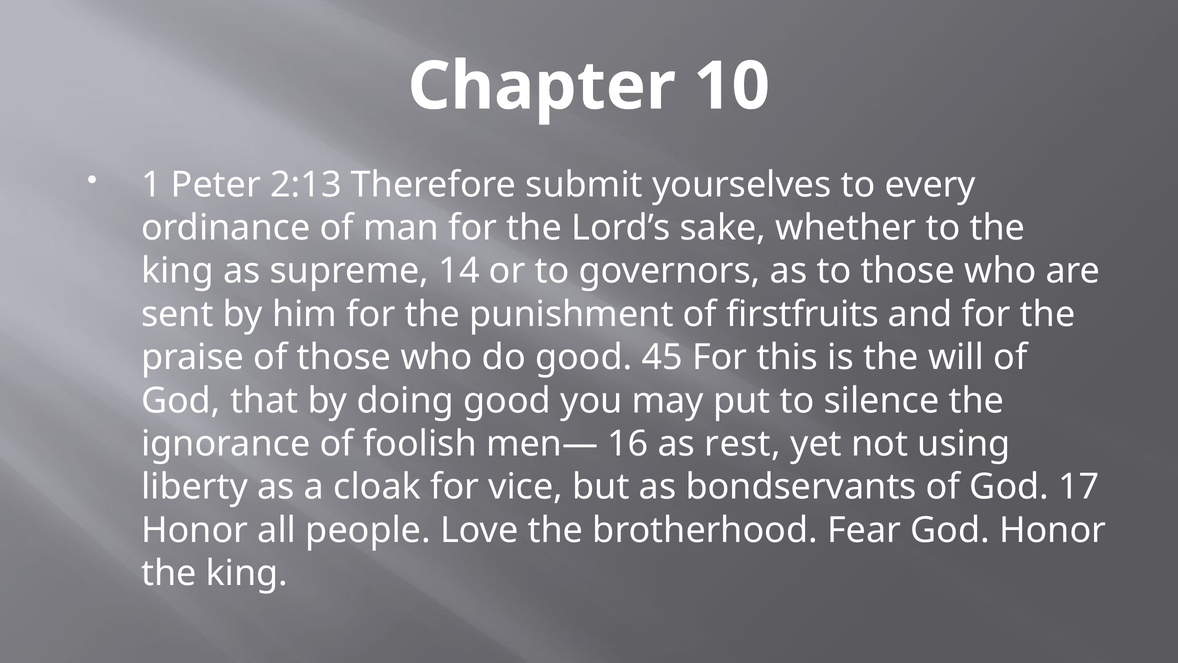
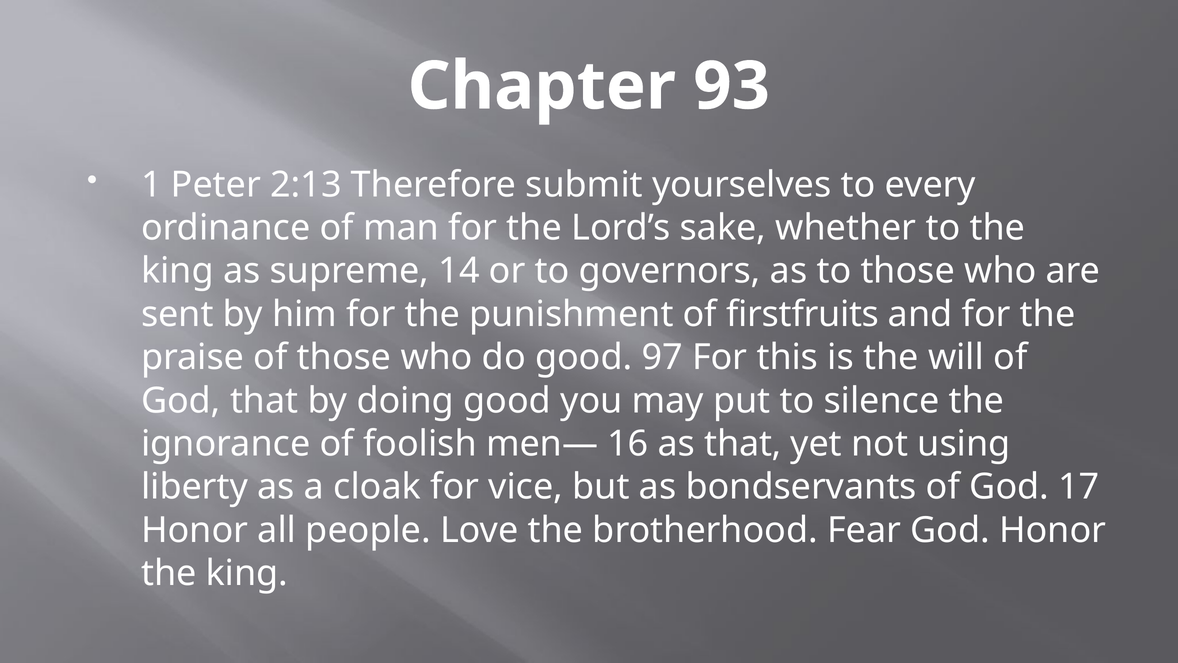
10: 10 -> 93
45: 45 -> 97
as rest: rest -> that
